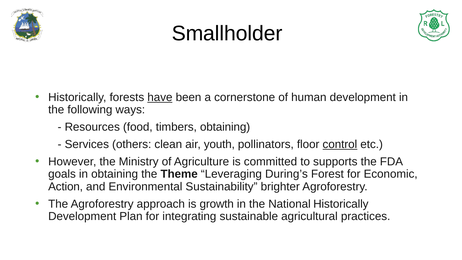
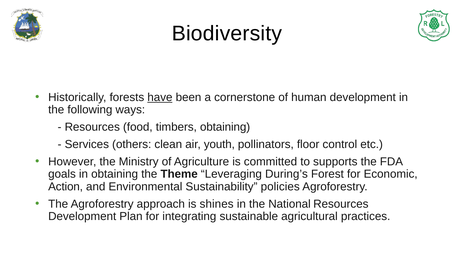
Smallholder: Smallholder -> Biodiversity
control underline: present -> none
brighter: brighter -> policies
growth: growth -> shines
National Historically: Historically -> Resources
